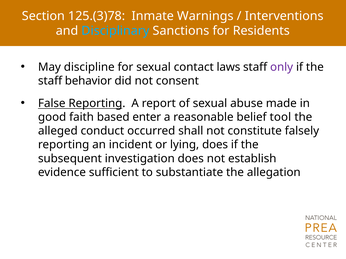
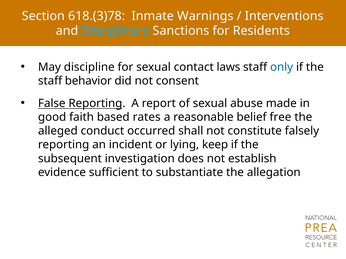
125.(3)78: 125.(3)78 -> 618.(3)78
only colour: purple -> blue
enter: enter -> rates
tool: tool -> free
lying does: does -> keep
